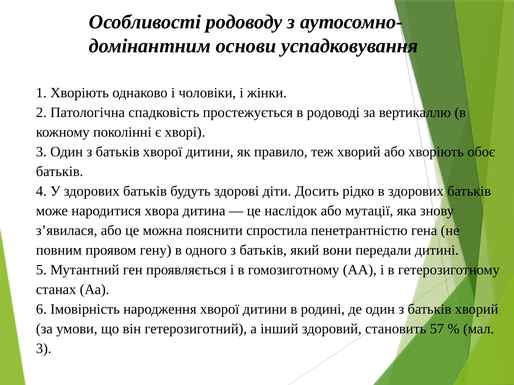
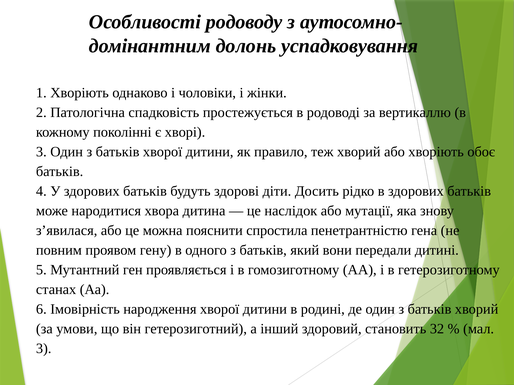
основи: основи -> долонь
57: 57 -> 32
